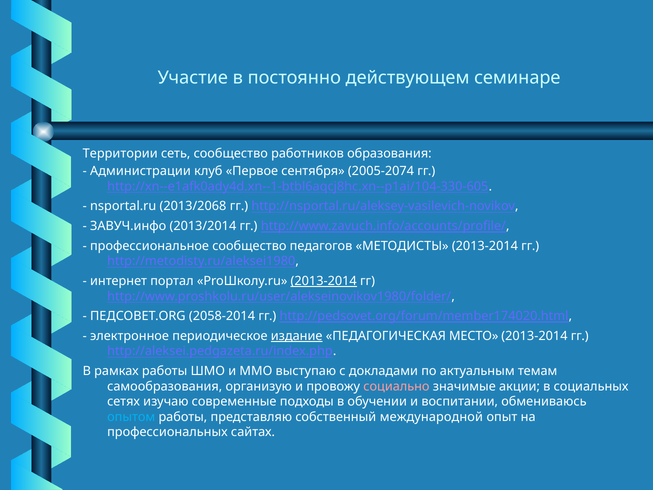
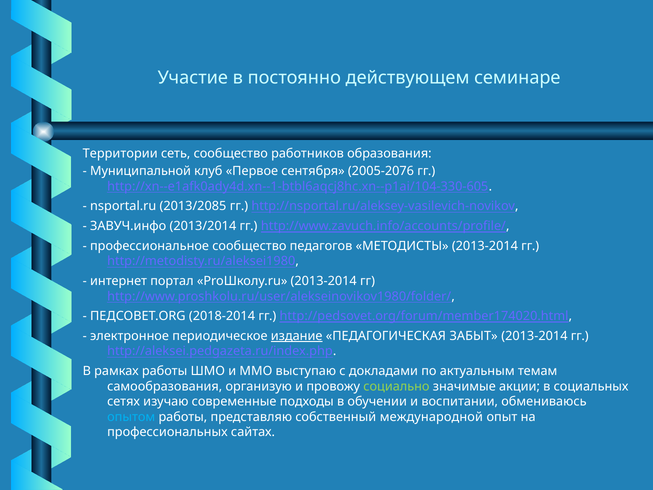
Администрации: Администрации -> Муниципальной
2005-2074: 2005-2074 -> 2005-2076
2013/2068: 2013/2068 -> 2013/2085
2013-2014 at (324, 281) underline: present -> none
2058-2014: 2058-2014 -> 2018-2014
МЕСТО: МЕСТО -> ЗАБЫТ
социально colour: pink -> light green
